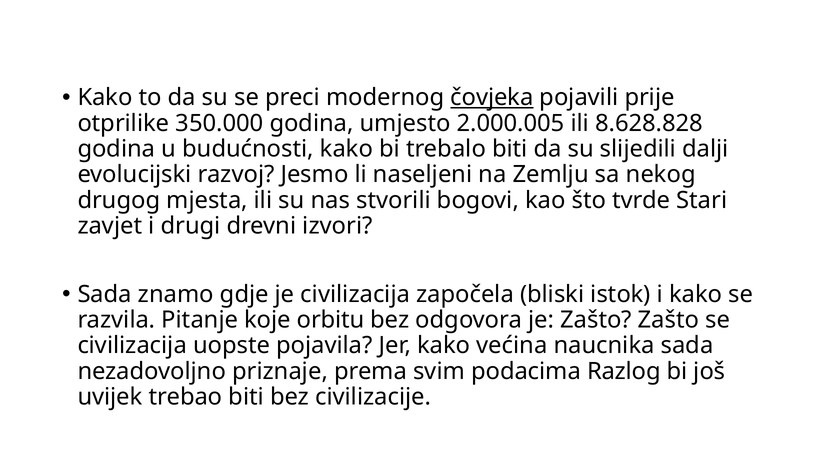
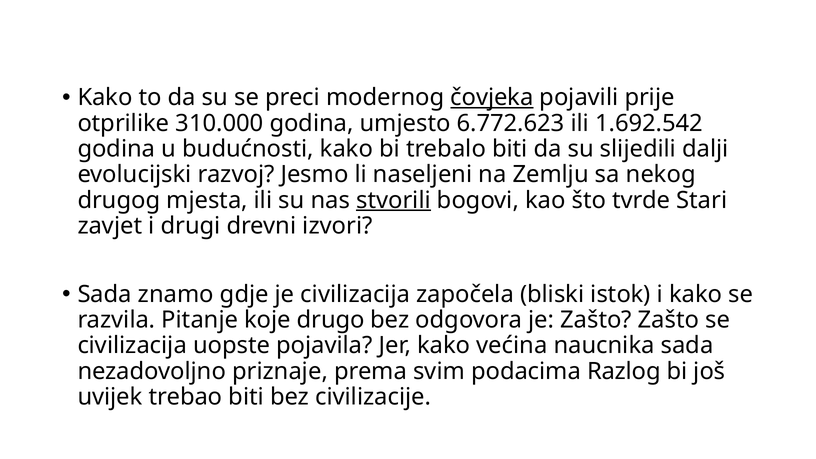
350.000: 350.000 -> 310.000
2.000.005: 2.000.005 -> 6.772.623
8.628.828: 8.628.828 -> 1.692.542
stvorili underline: none -> present
orbitu: orbitu -> drugo
